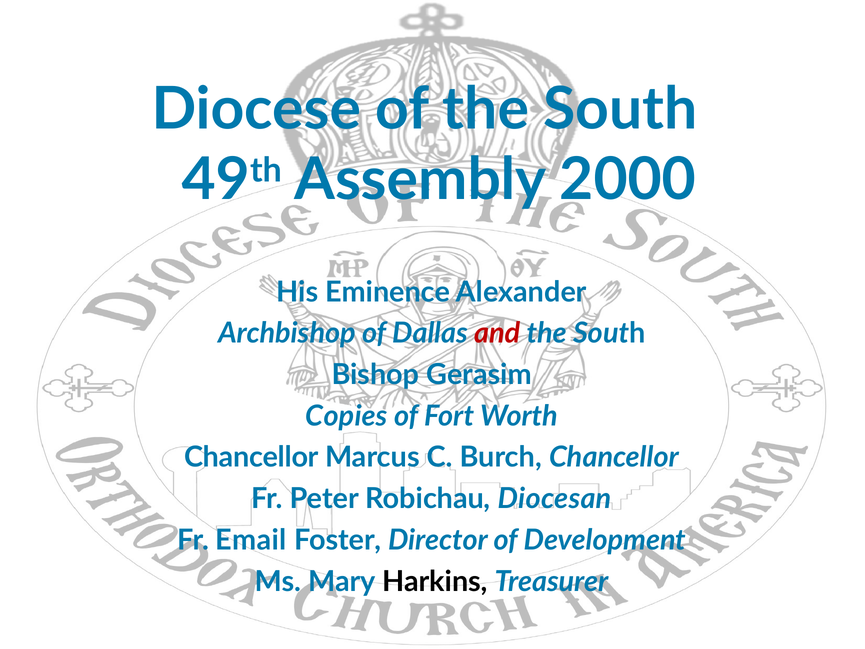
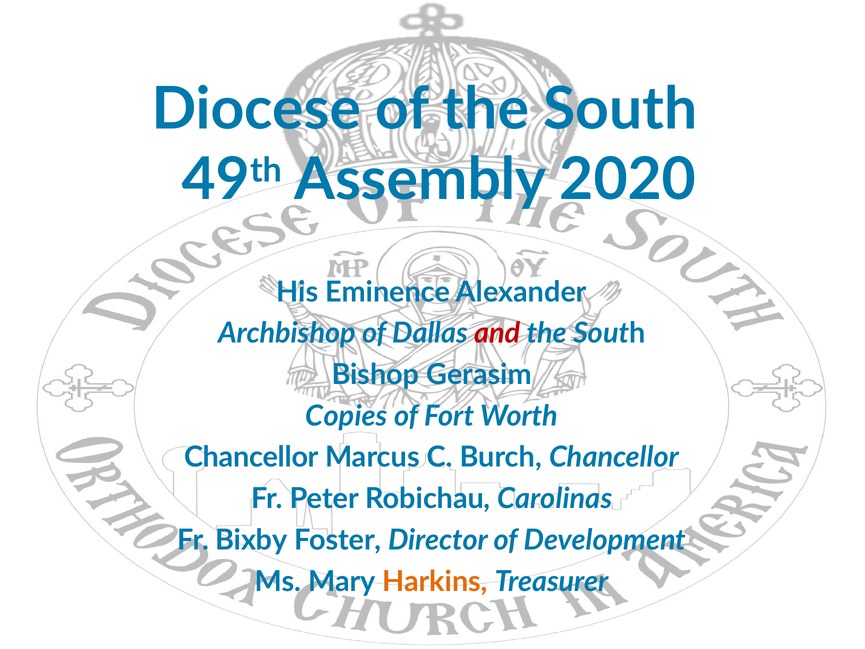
2000: 2000 -> 2020
Diocesan: Diocesan -> Carolinas
Email: Email -> Bixby
Harkins colour: black -> orange
